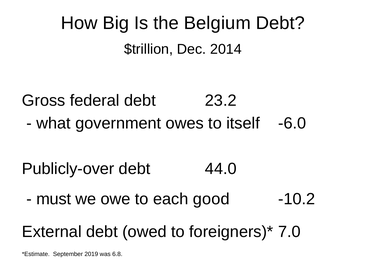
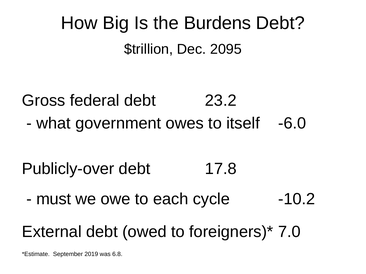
Belgium: Belgium -> Burdens
2014: 2014 -> 2095
44.0: 44.0 -> 17.8
good: good -> cycle
